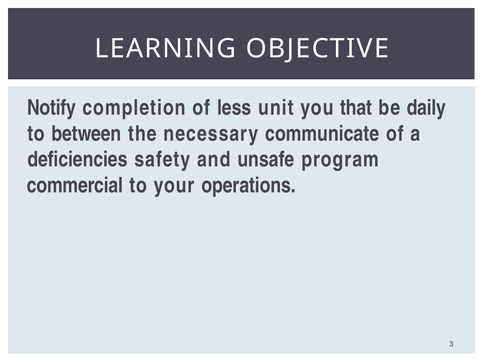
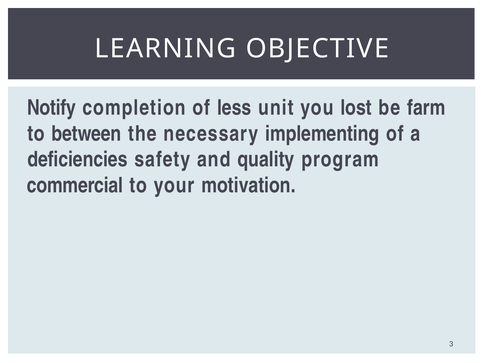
that: that -> lost
daily: daily -> farm
communicate: communicate -> implementing
unsafe: unsafe -> quality
operations: operations -> motivation
